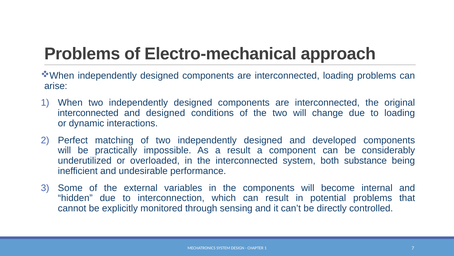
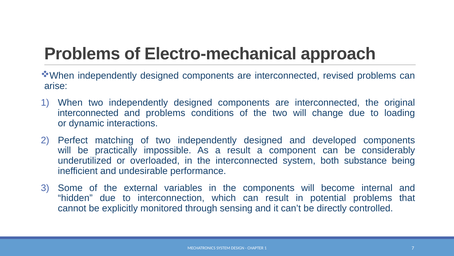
interconnected loading: loading -> revised
and designed: designed -> problems
